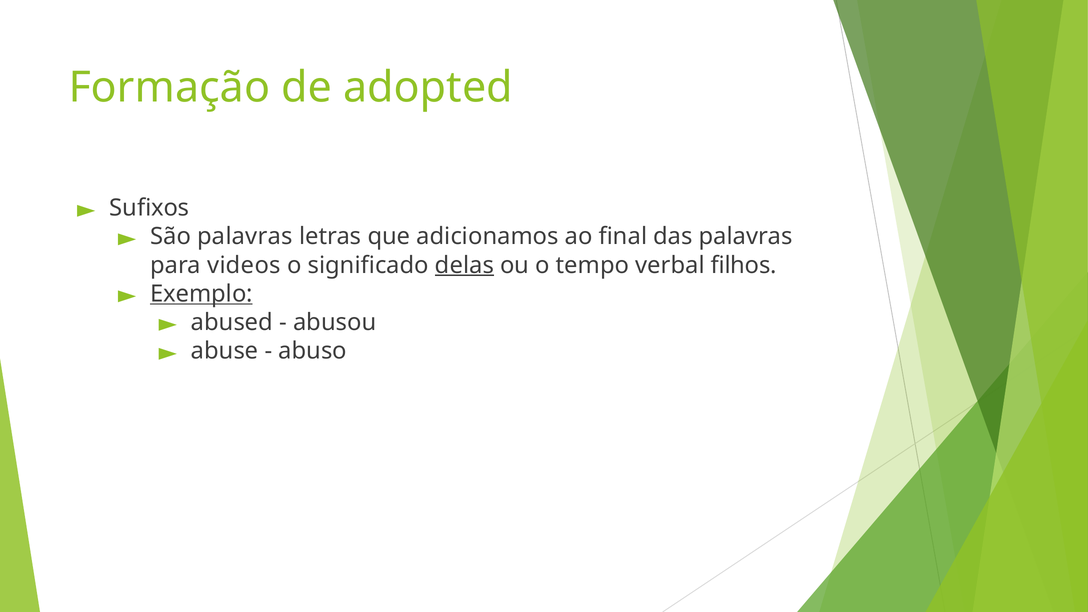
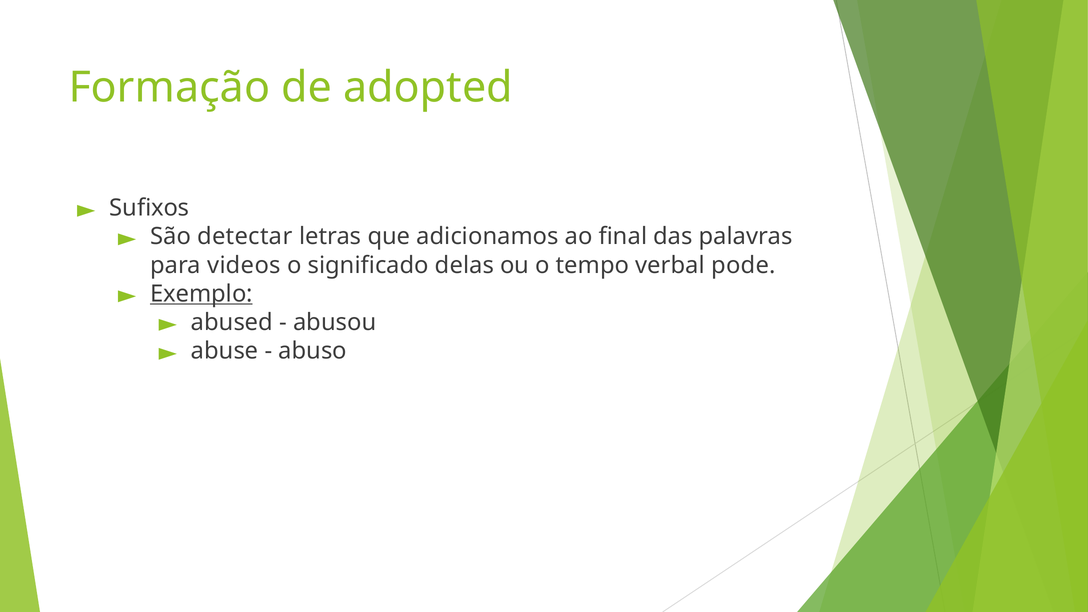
São palavras: palavras -> detectar
delas underline: present -> none
filhos: filhos -> pode
